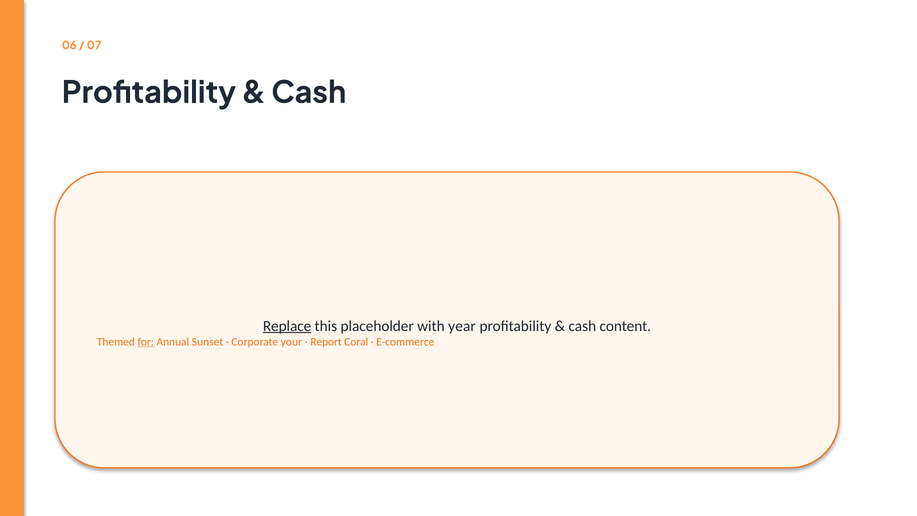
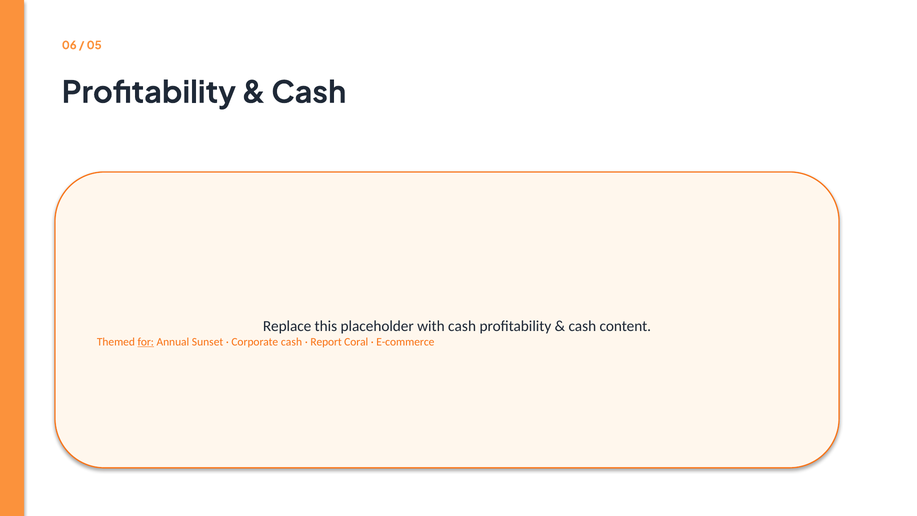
07: 07 -> 05
Replace underline: present -> none
with year: year -> cash
Corporate your: your -> cash
